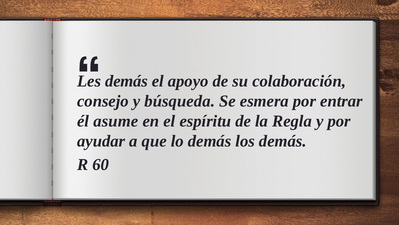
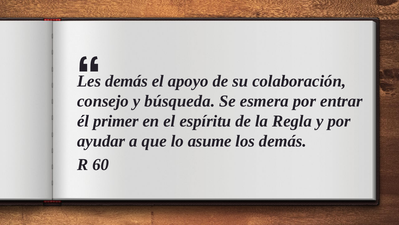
asume: asume -> primer
lo demás: demás -> asume
